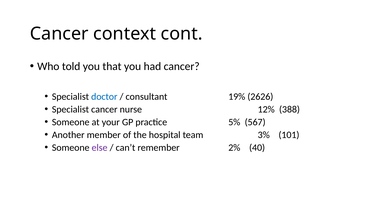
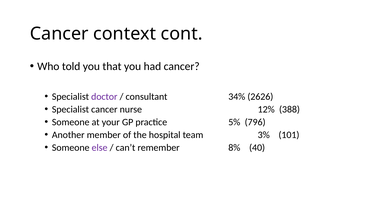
doctor colour: blue -> purple
19%: 19% -> 34%
567: 567 -> 796
2%: 2% -> 8%
